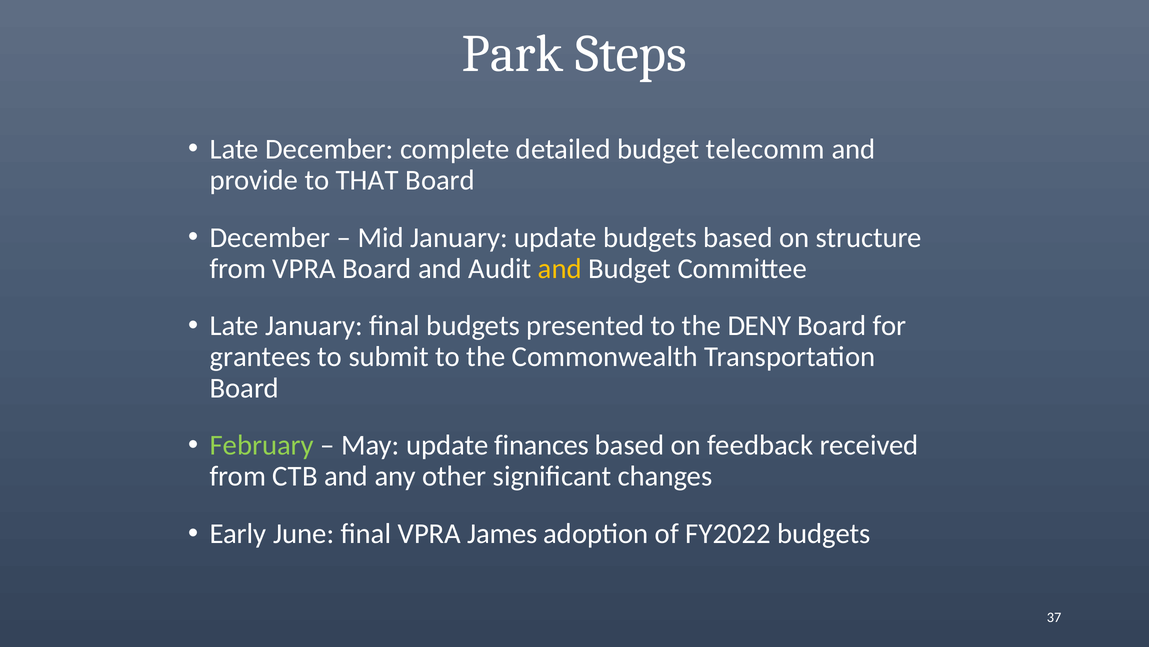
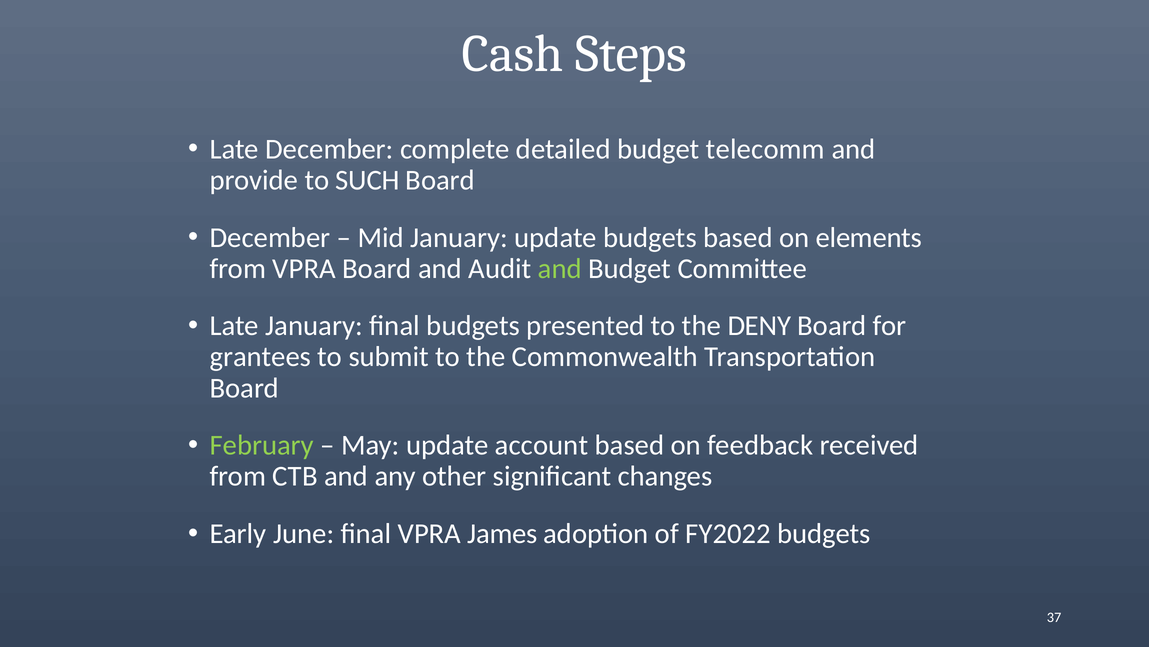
Park: Park -> Cash
THAT: THAT -> SUCH
structure: structure -> elements
and at (560, 268) colour: yellow -> light green
finances: finances -> account
